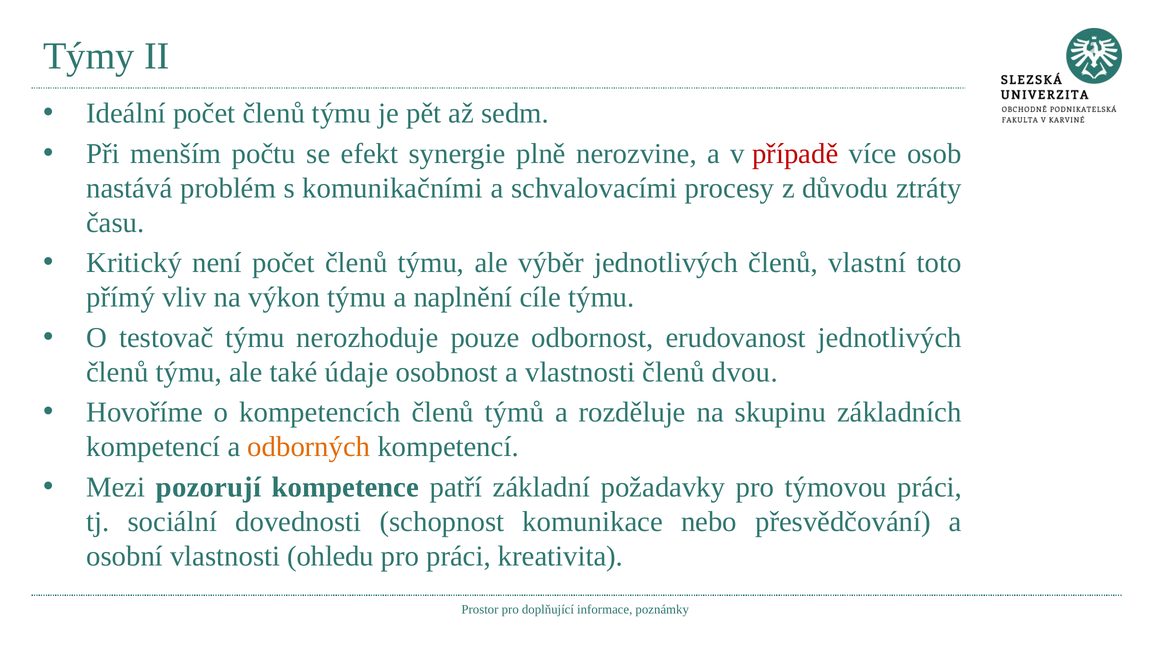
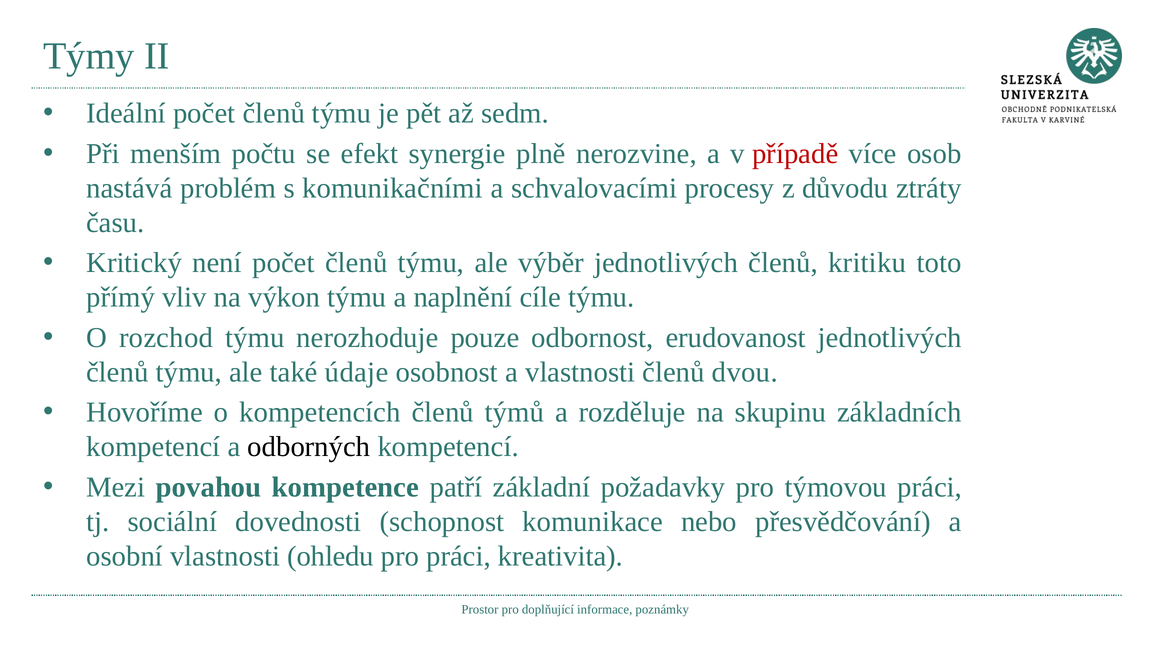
vlastní: vlastní -> kritiku
testovač: testovač -> rozchod
odborných colour: orange -> black
pozorují: pozorují -> povahou
